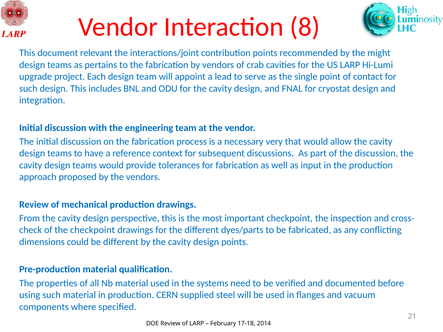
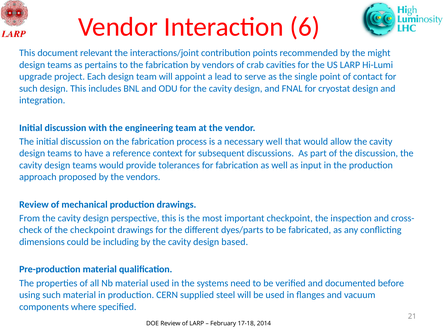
8: 8 -> 6
necessary very: very -> well
be different: different -> including
design points: points -> based
